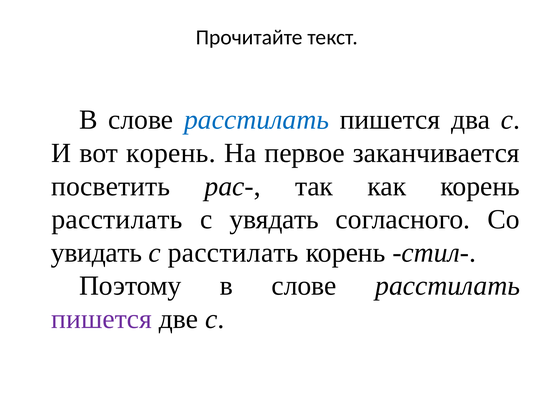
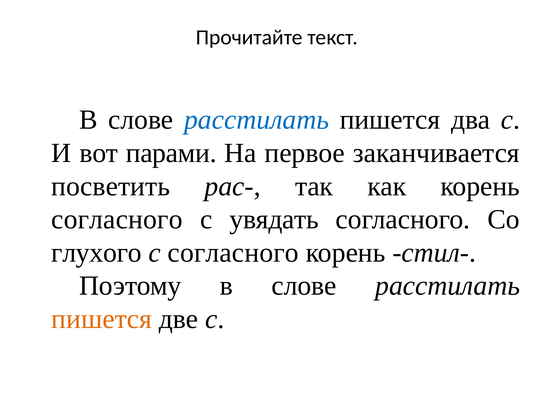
вот корень: корень -> парами
расстилать at (117, 220): расстилать -> согласного
увидать: увидать -> глухого
с расстилать: расстилать -> согласного
пишется at (102, 319) colour: purple -> orange
